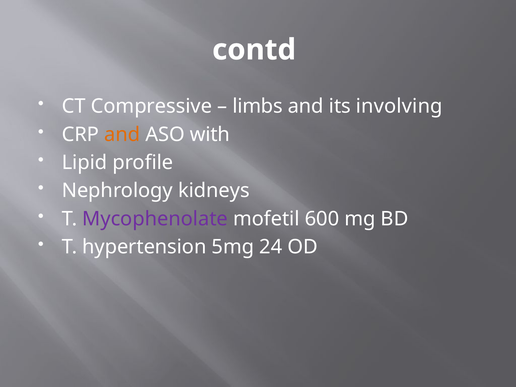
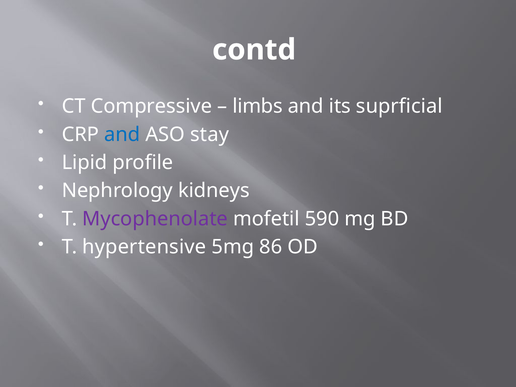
involving: involving -> suprficial
and at (122, 134) colour: orange -> blue
with: with -> stay
600: 600 -> 590
hypertension: hypertension -> hypertensive
24: 24 -> 86
